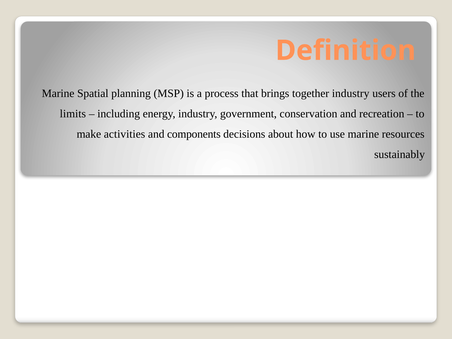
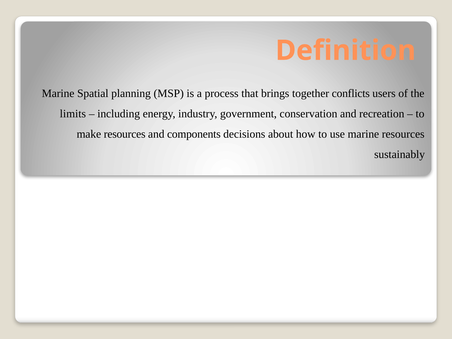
together industry: industry -> conflicts
make activities: activities -> resources
